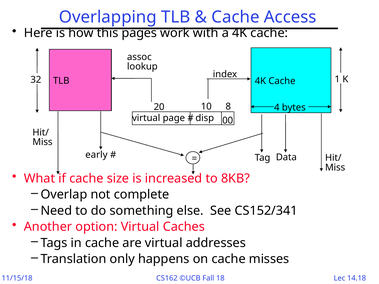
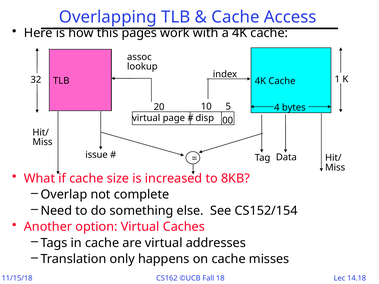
8: 8 -> 5
early: early -> issue
CS152/341: CS152/341 -> CS152/154
